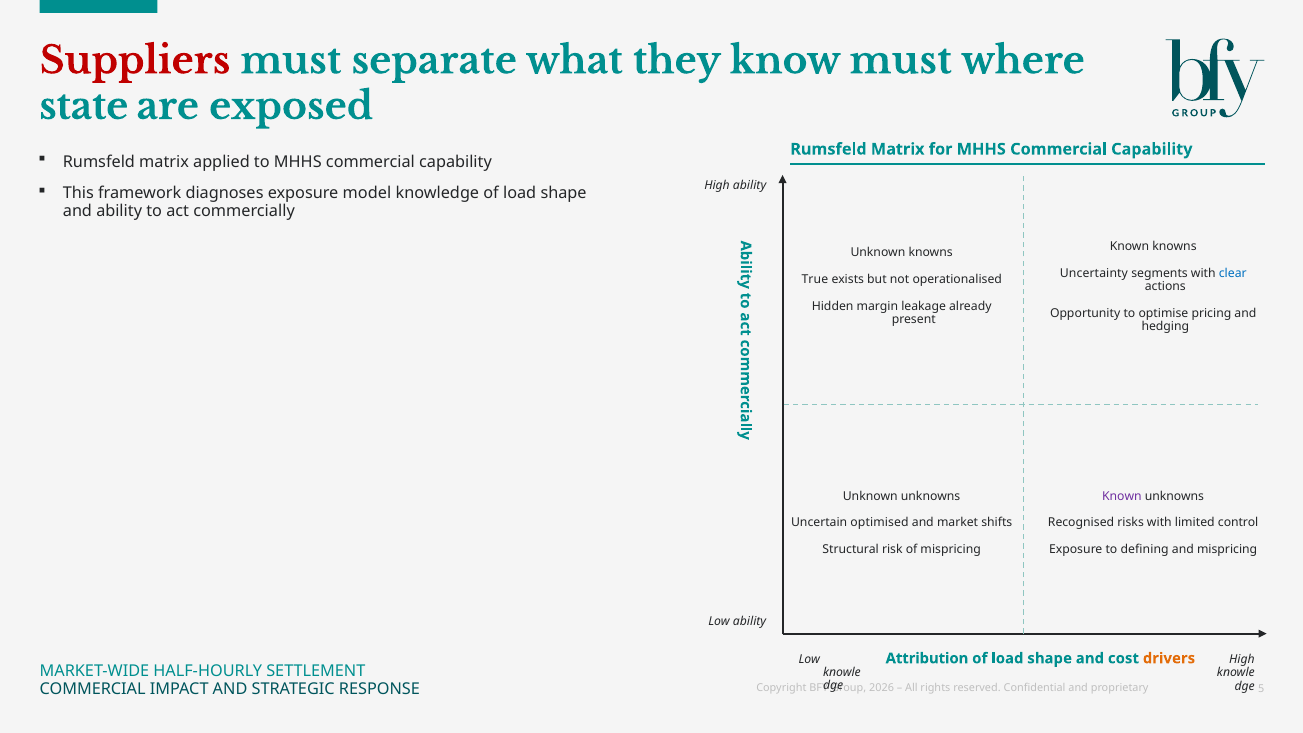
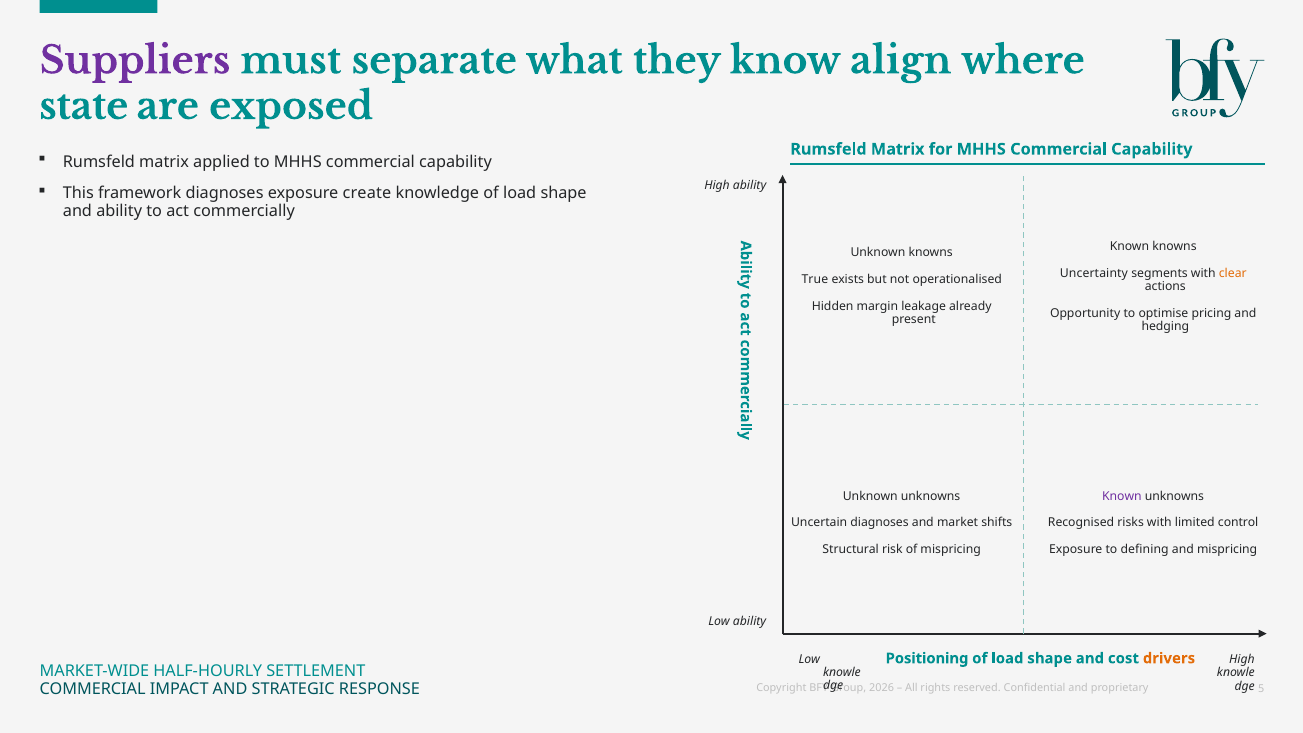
Suppliers colour: red -> purple
know must: must -> align
model: model -> create
clear colour: blue -> orange
Uncertain optimised: optimised -> diagnoses
Attribution: Attribution -> Positioning
